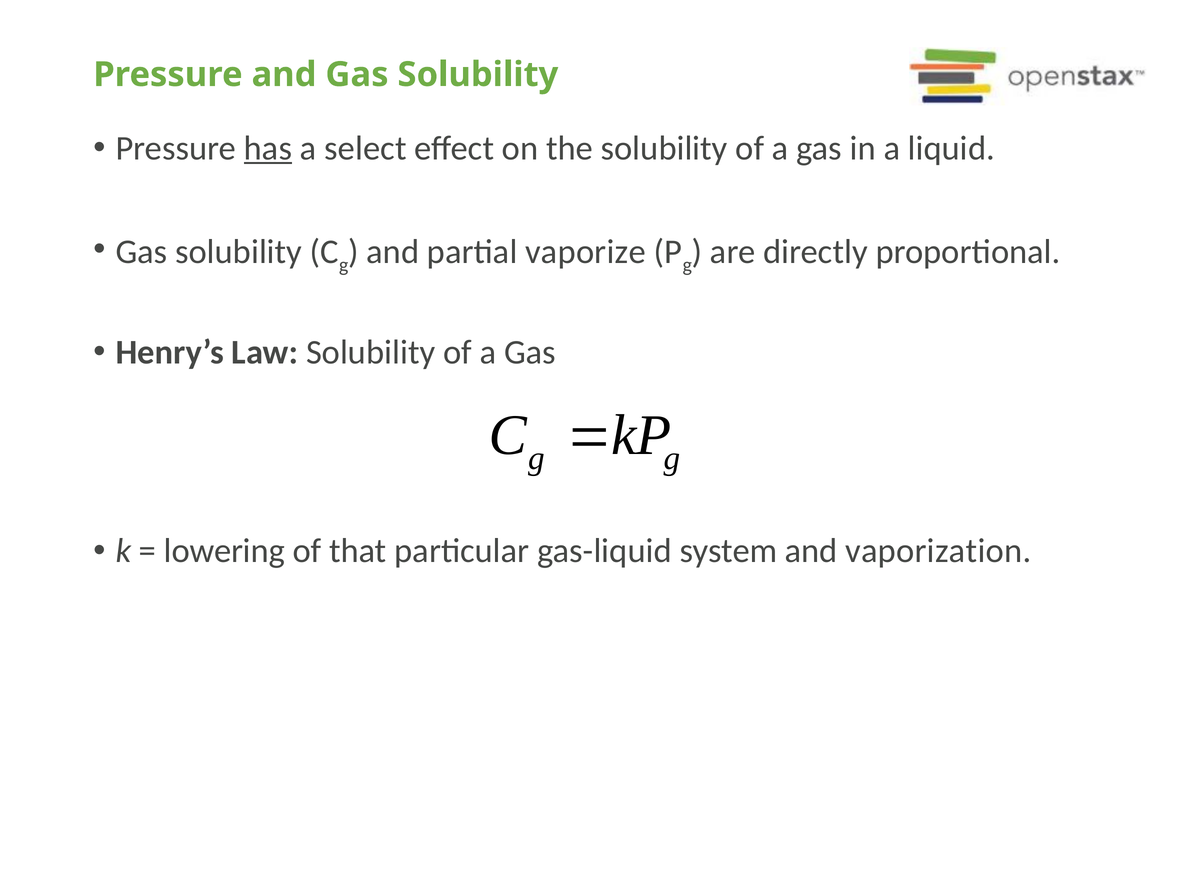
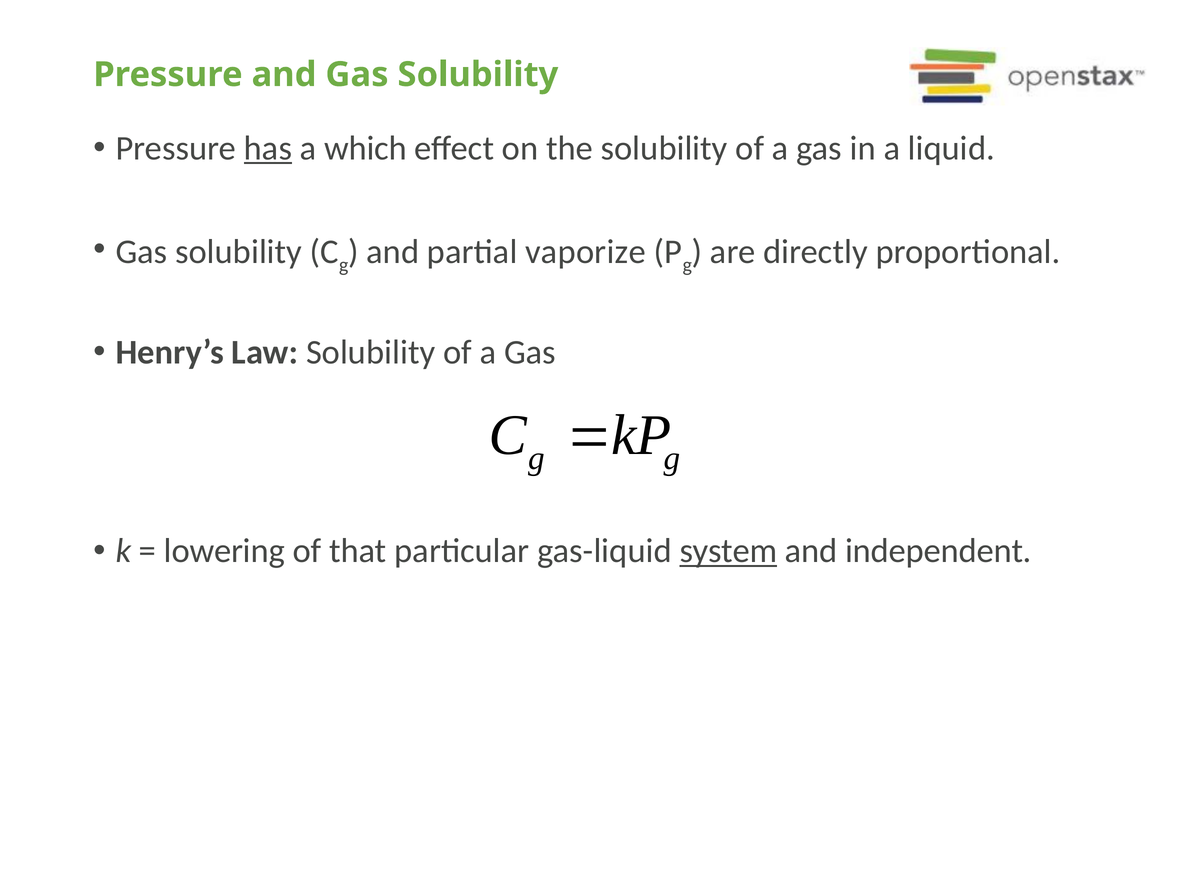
select: select -> which
system underline: none -> present
vaporization: vaporization -> independent
